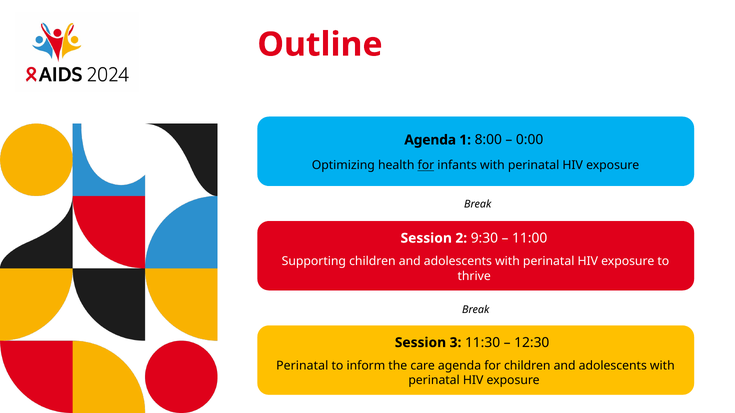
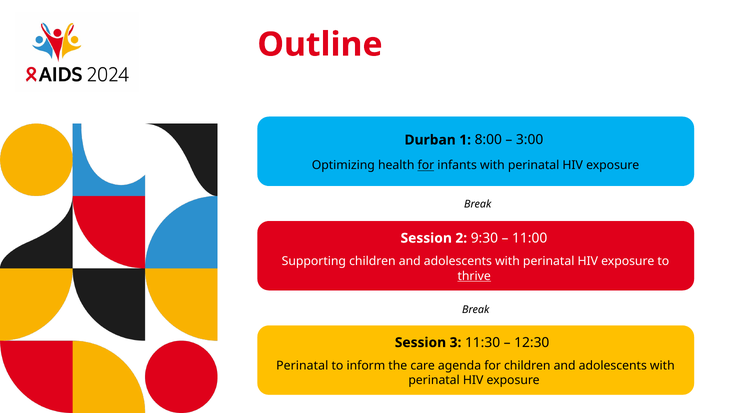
Agenda at (430, 140): Agenda -> Durban
0:00: 0:00 -> 3:00
thrive underline: none -> present
